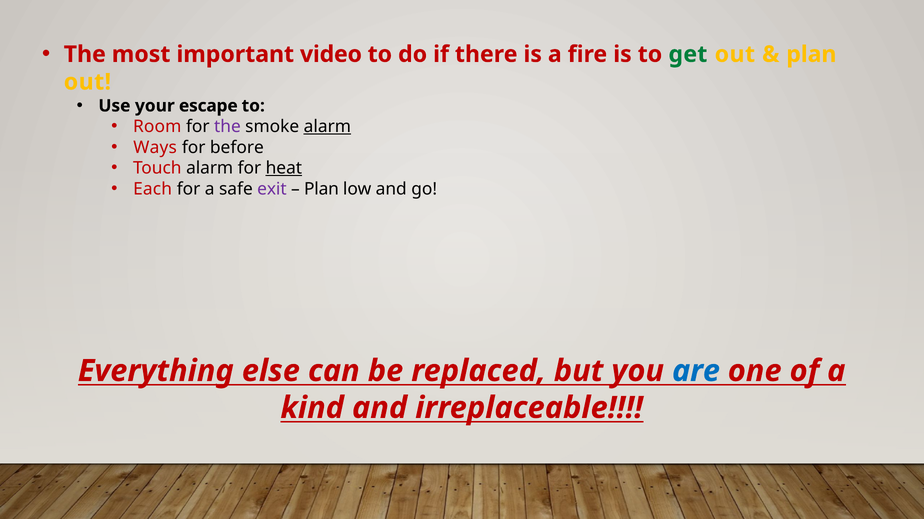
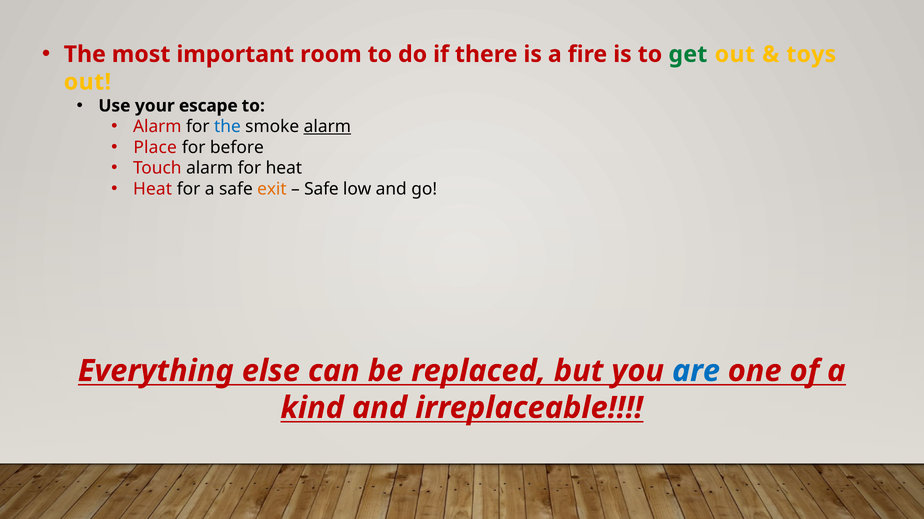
video: video -> room
plan at (811, 54): plan -> toys
Room at (157, 127): Room -> Alarm
the at (227, 127) colour: purple -> blue
Ways: Ways -> Place
heat at (284, 168) underline: present -> none
Each at (153, 189): Each -> Heat
exit colour: purple -> orange
Plan at (321, 189): Plan -> Safe
